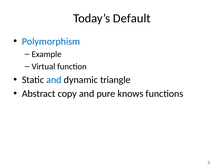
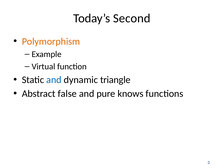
Default: Default -> Second
Polymorphism colour: blue -> orange
copy: copy -> false
